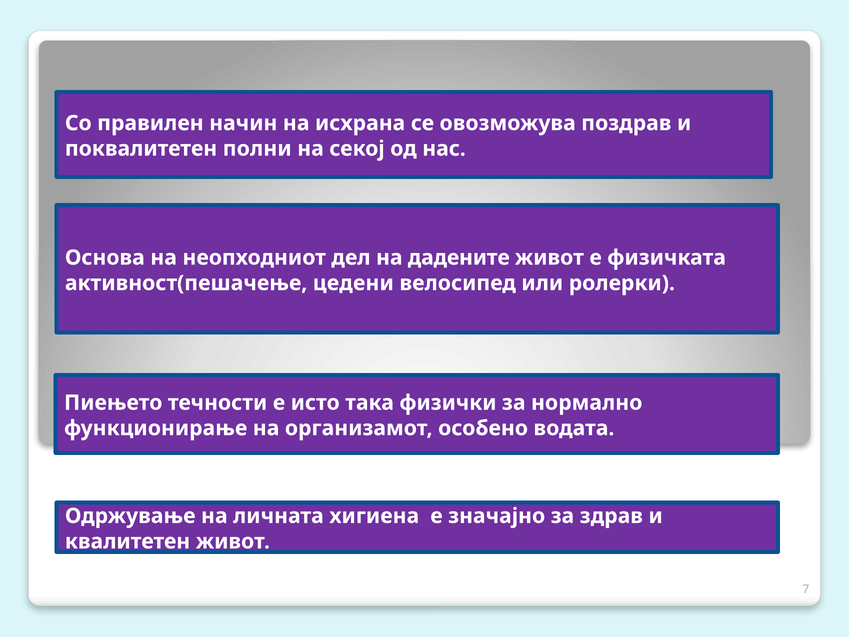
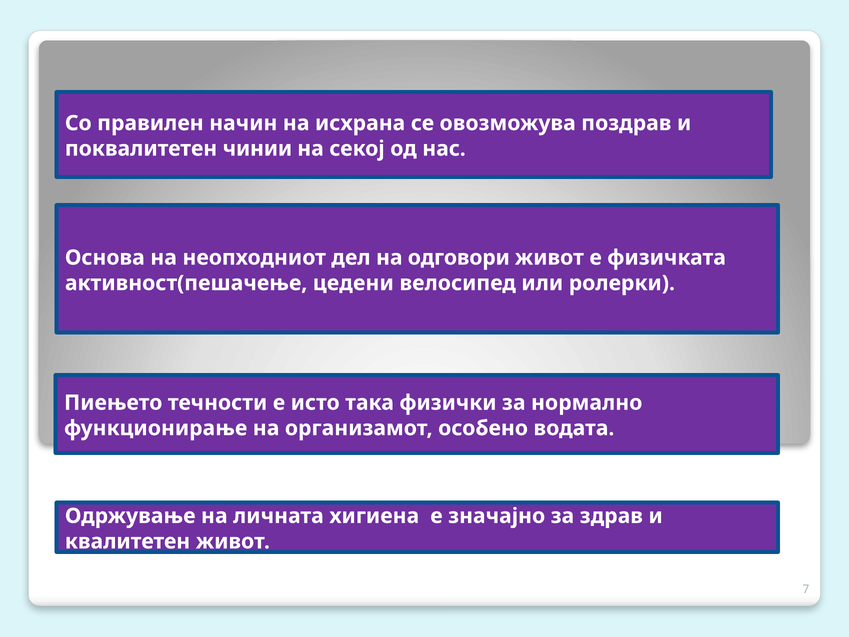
полни: полни -> чинии
дадените: дадените -> одговори
